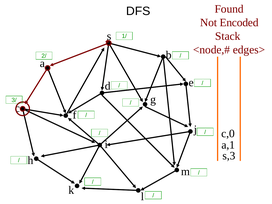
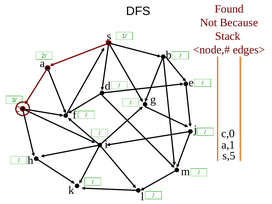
Encoded: Encoded -> Because
s,3: s,3 -> s,5
